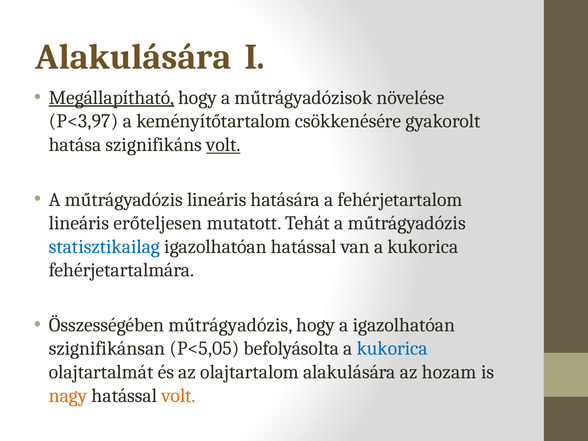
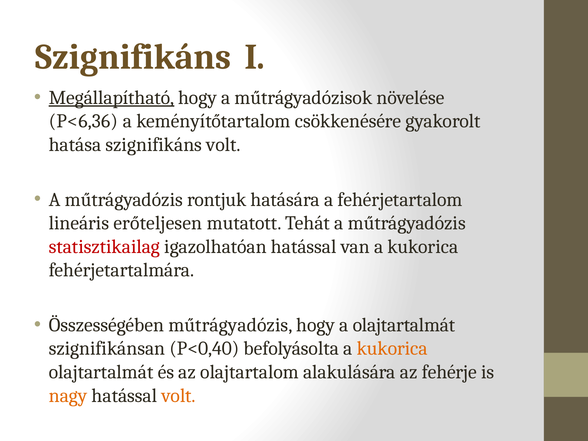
Alakulására at (133, 57): Alakulására -> Szignifikáns
P<3,97: P<3,97 -> P<6,36
volt at (223, 145) underline: present -> none
műtrágyadózis lineáris: lineáris -> rontjuk
statisztikailag colour: blue -> red
a igazolhatóan: igazolhatóan -> olajtartalmát
P<5,05: P<5,05 -> P<0,40
kukorica at (392, 349) colour: blue -> orange
hozam: hozam -> fehérje
